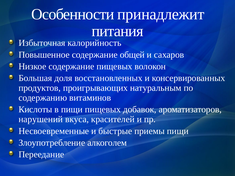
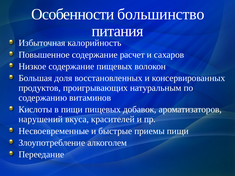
принадлежит: принадлежит -> большинство
общей: общей -> расчет
